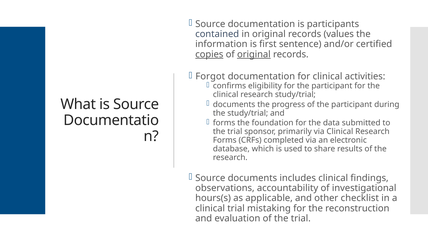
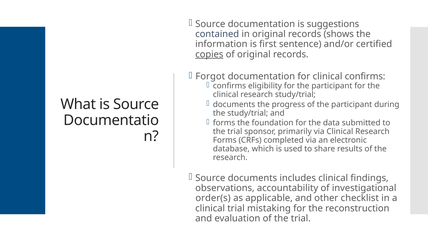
participants: participants -> suggestions
values: values -> shows
original at (254, 54) underline: present -> none
clinical activities: activities -> confirms
hours(s: hours(s -> order(s
